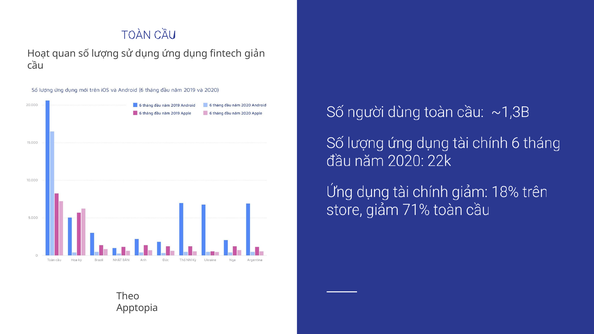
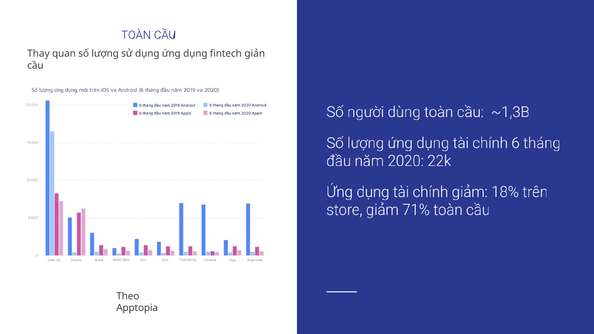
Hoạt: Hoạt -> Thay
